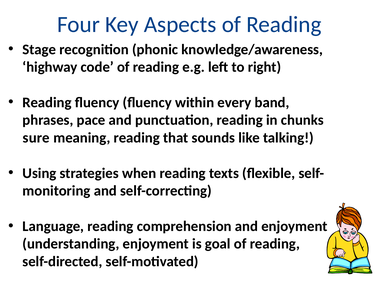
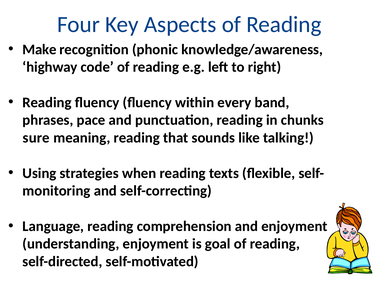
Stage: Stage -> Make
